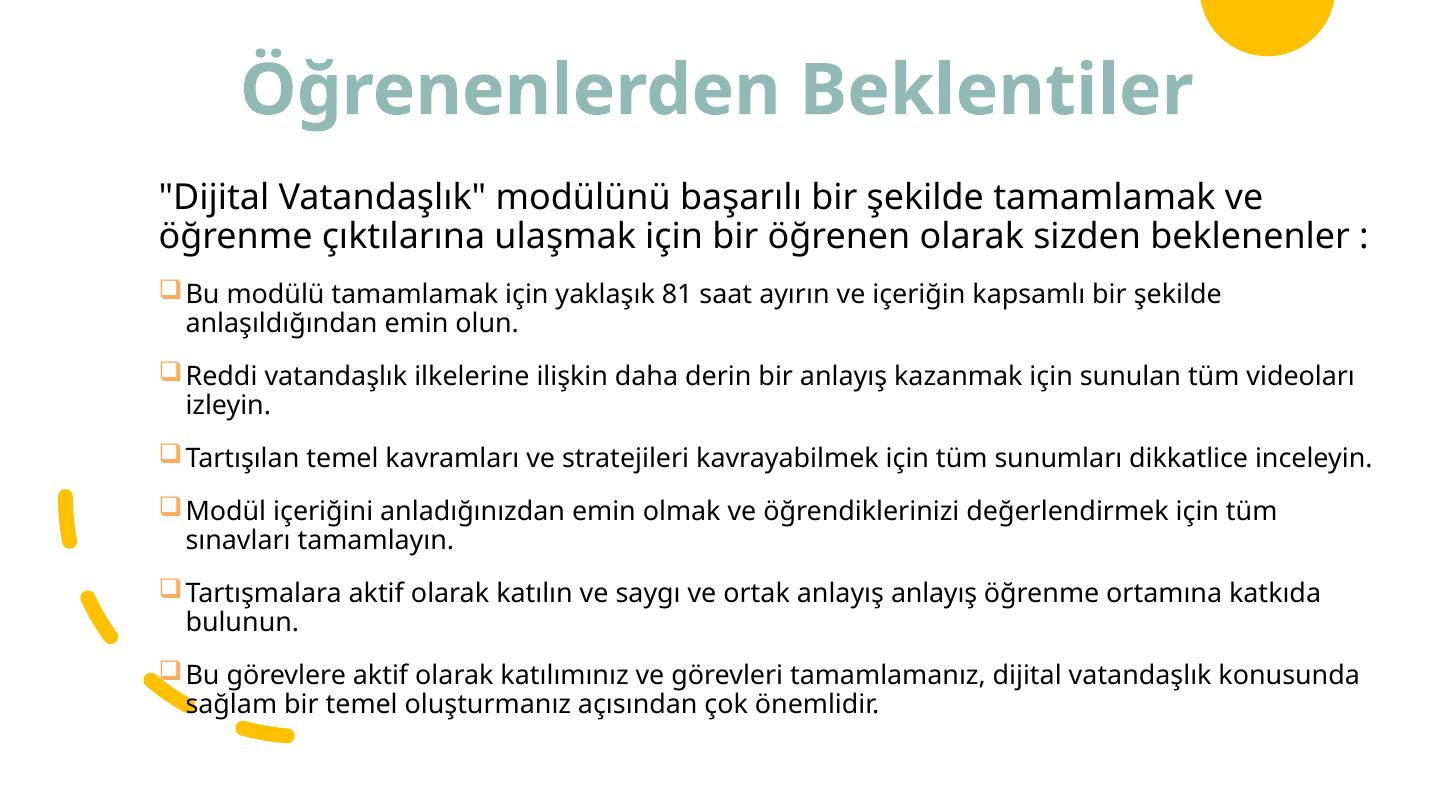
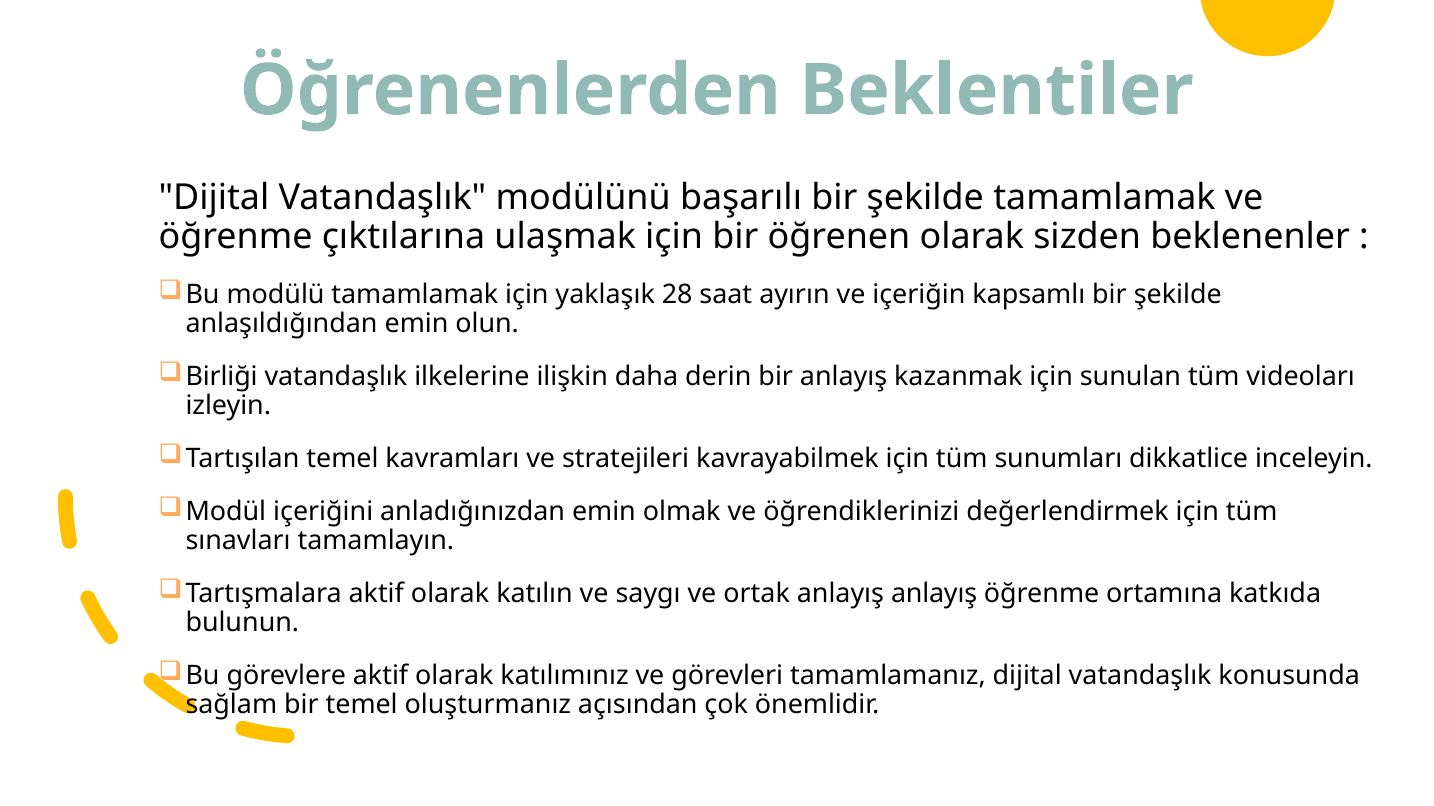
81: 81 -> 28
Reddi: Reddi -> Birliği
